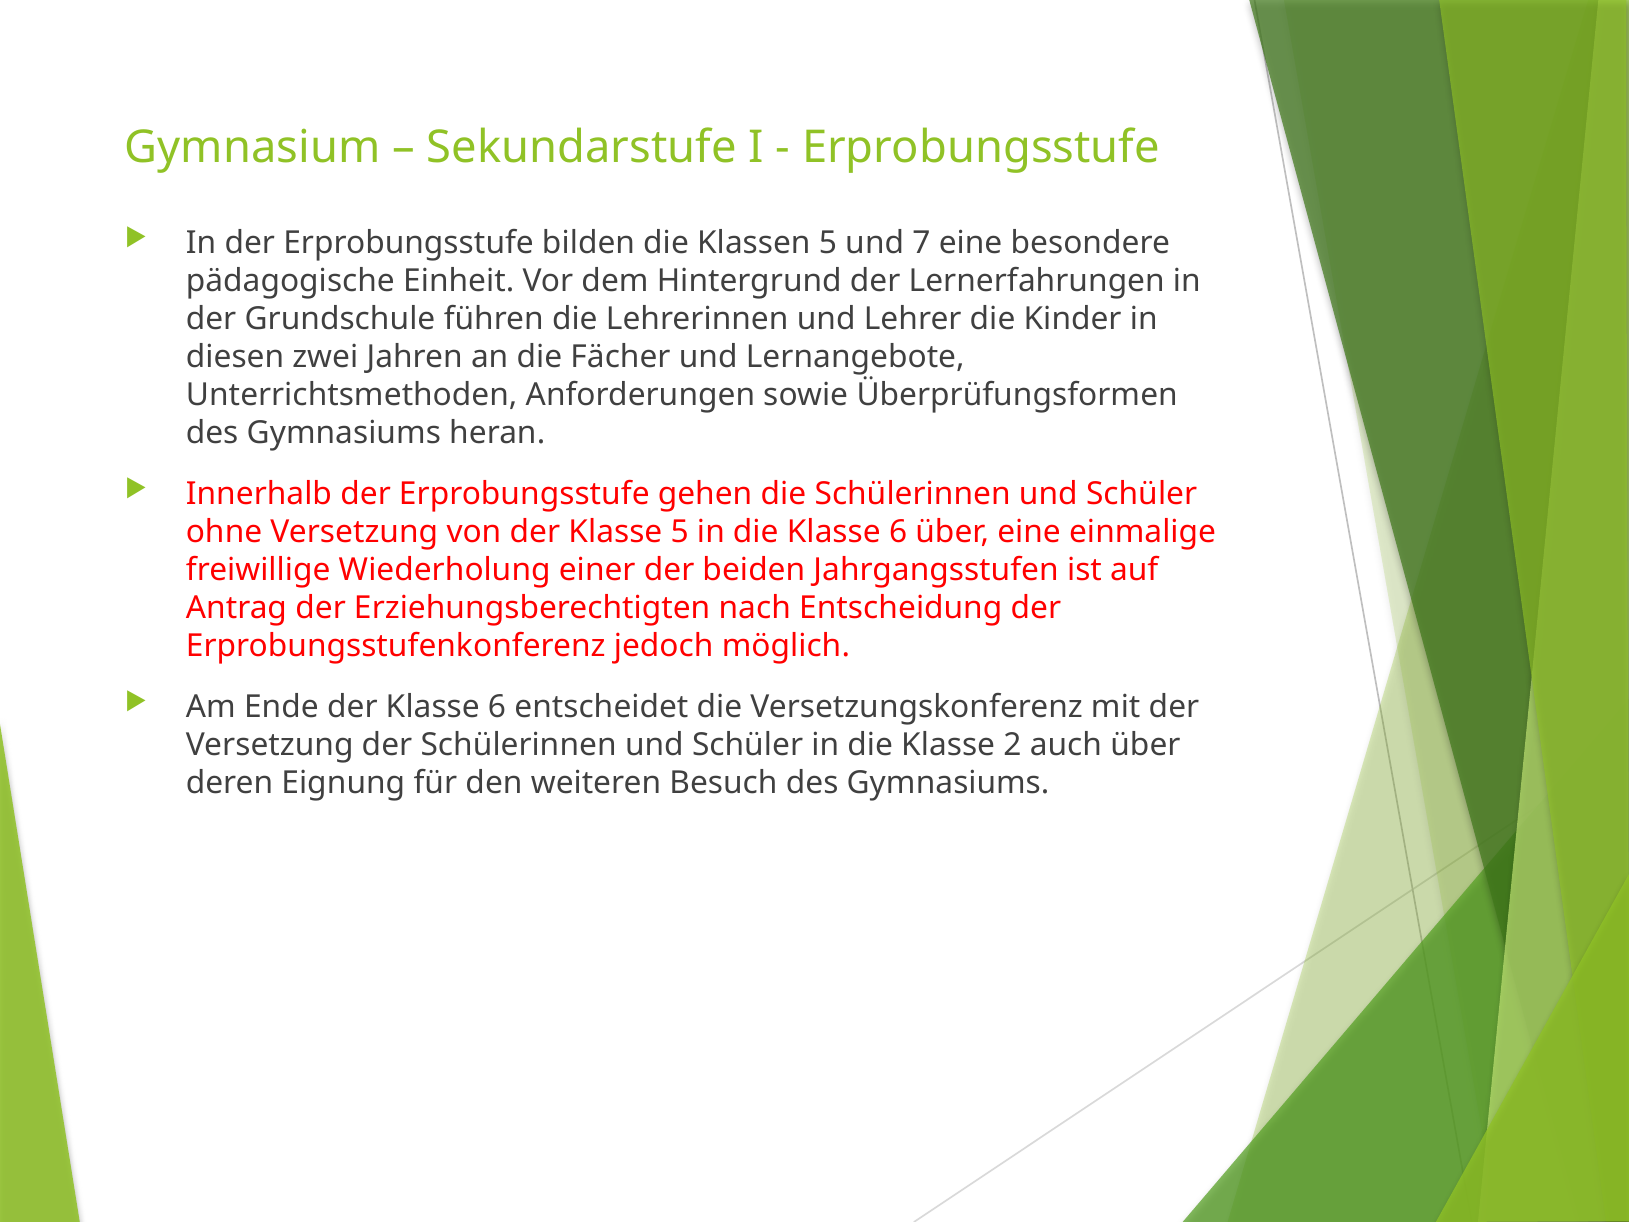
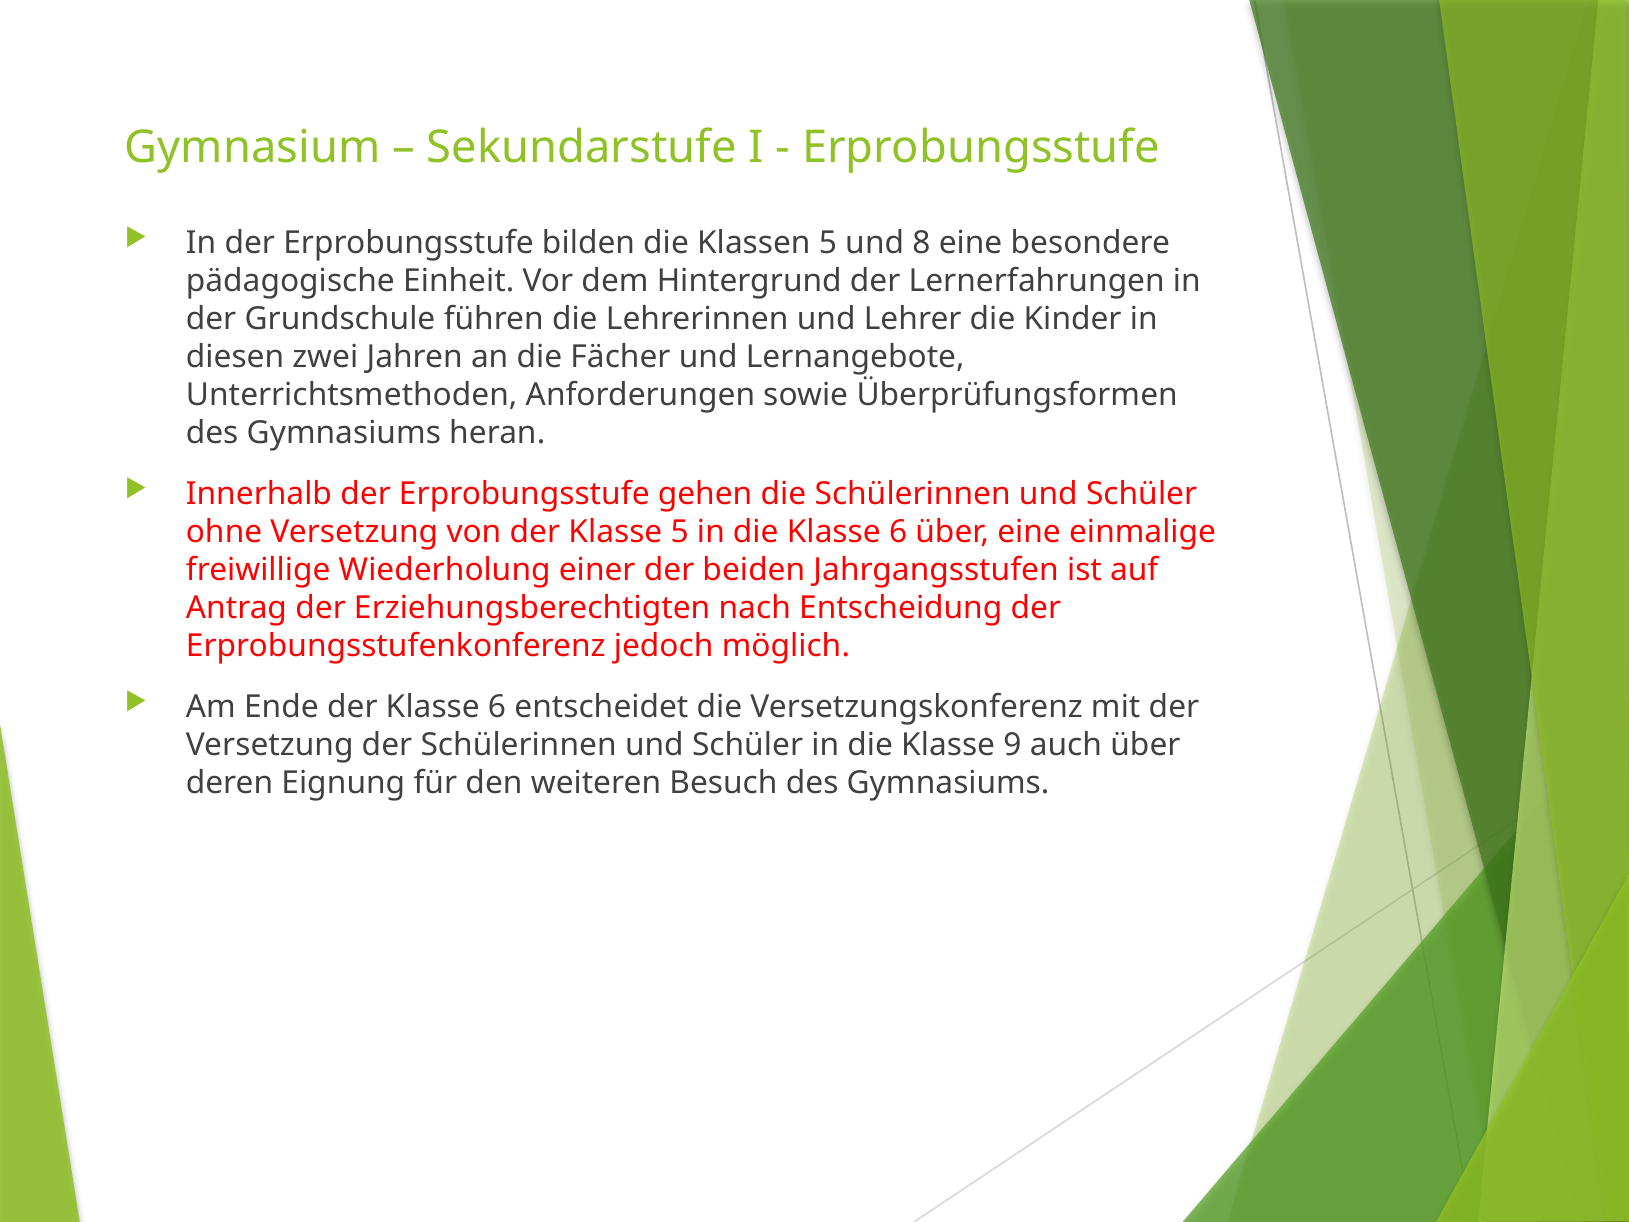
7: 7 -> 8
2: 2 -> 9
